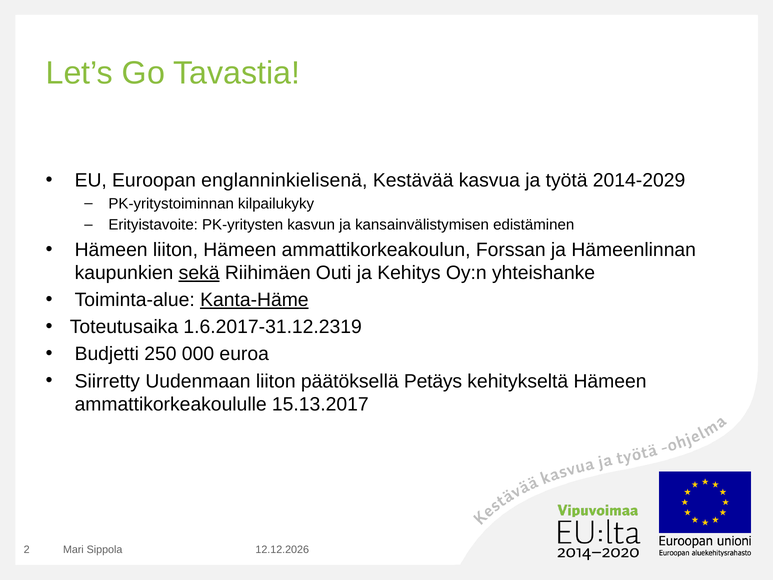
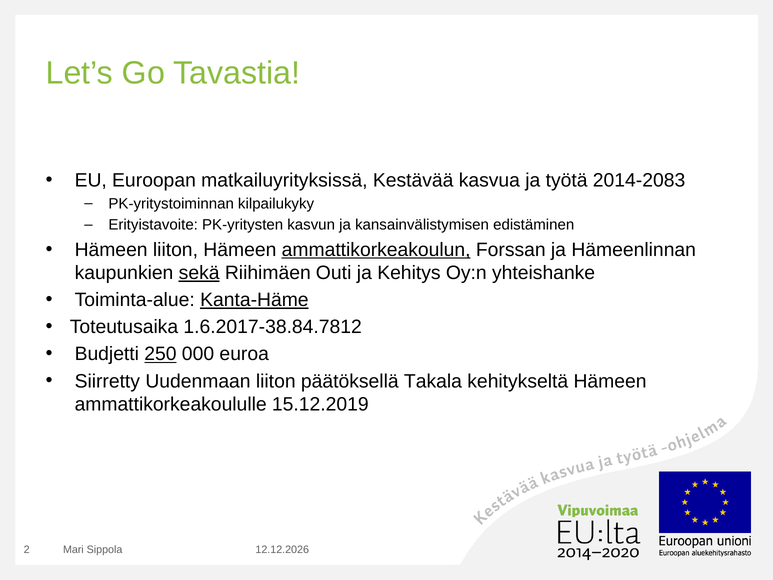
englanninkielisenä: englanninkielisenä -> matkailuyrityksissä
2014-2029: 2014-2029 -> 2014-2083
ammattikorkeakoulun underline: none -> present
1.6.2017-31.12.2319: 1.6.2017-31.12.2319 -> 1.6.2017-38.84.7812
250 underline: none -> present
Petäys: Petäys -> Takala
15.13.2017: 15.13.2017 -> 15.12.2019
